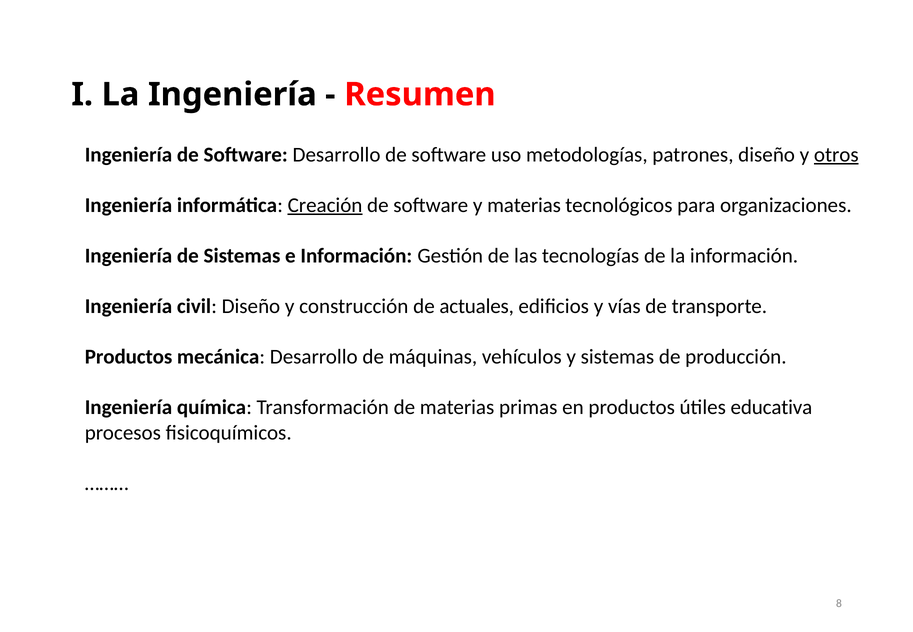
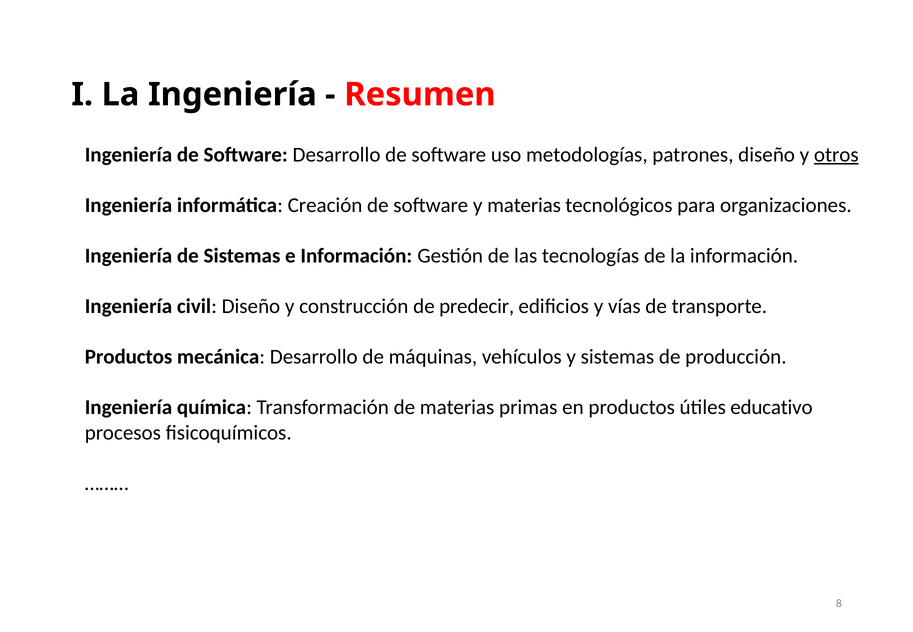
Creación underline: present -> none
actuales: actuales -> predecir
educativa: educativa -> educativo
